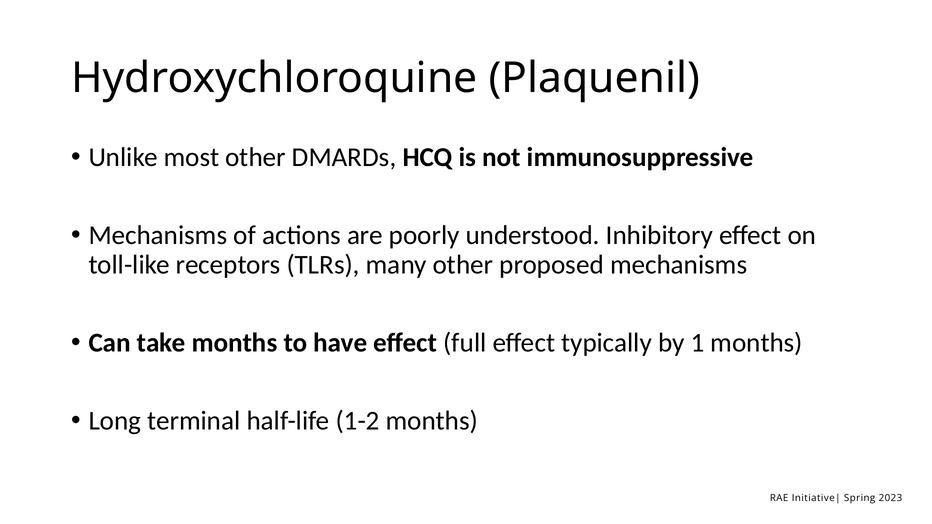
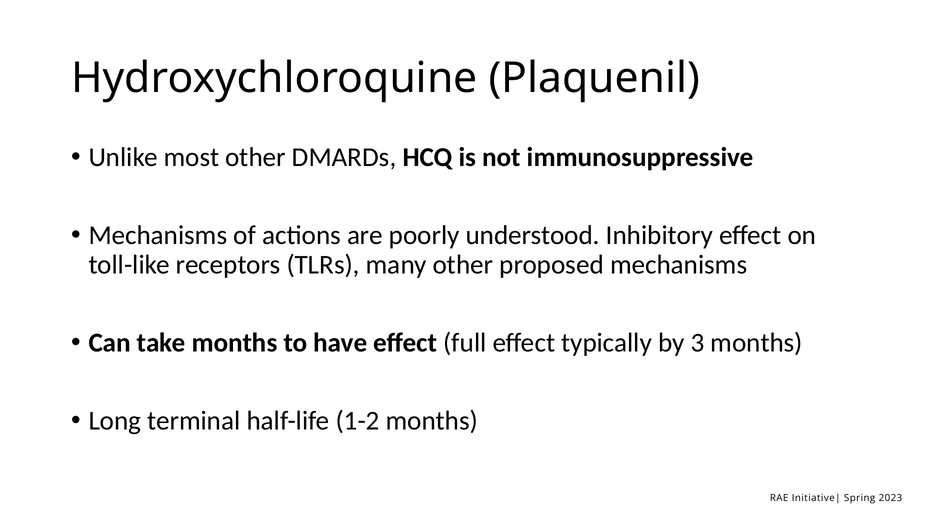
1: 1 -> 3
